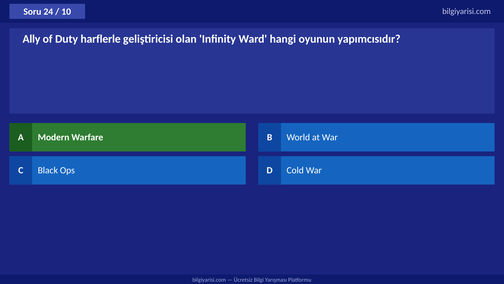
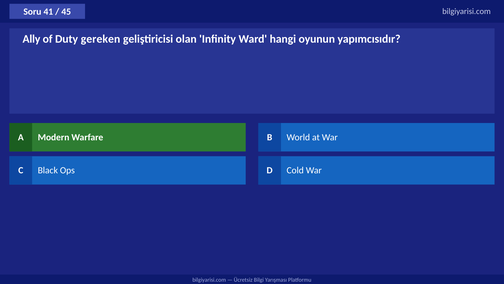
24: 24 -> 41
10: 10 -> 45
harflerle: harflerle -> gereken
